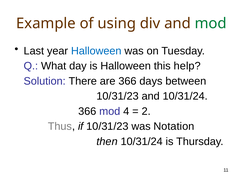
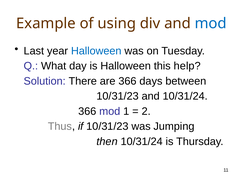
mod at (211, 24) colour: green -> blue
4: 4 -> 1
Notation: Notation -> Jumping
